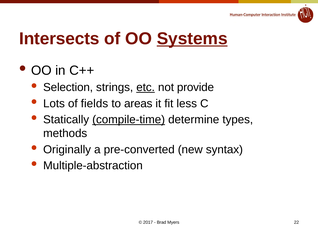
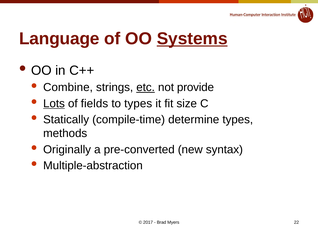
Intersects: Intersects -> Language
Selection: Selection -> Combine
Lots underline: none -> present
to areas: areas -> types
less: less -> size
compile-time underline: present -> none
